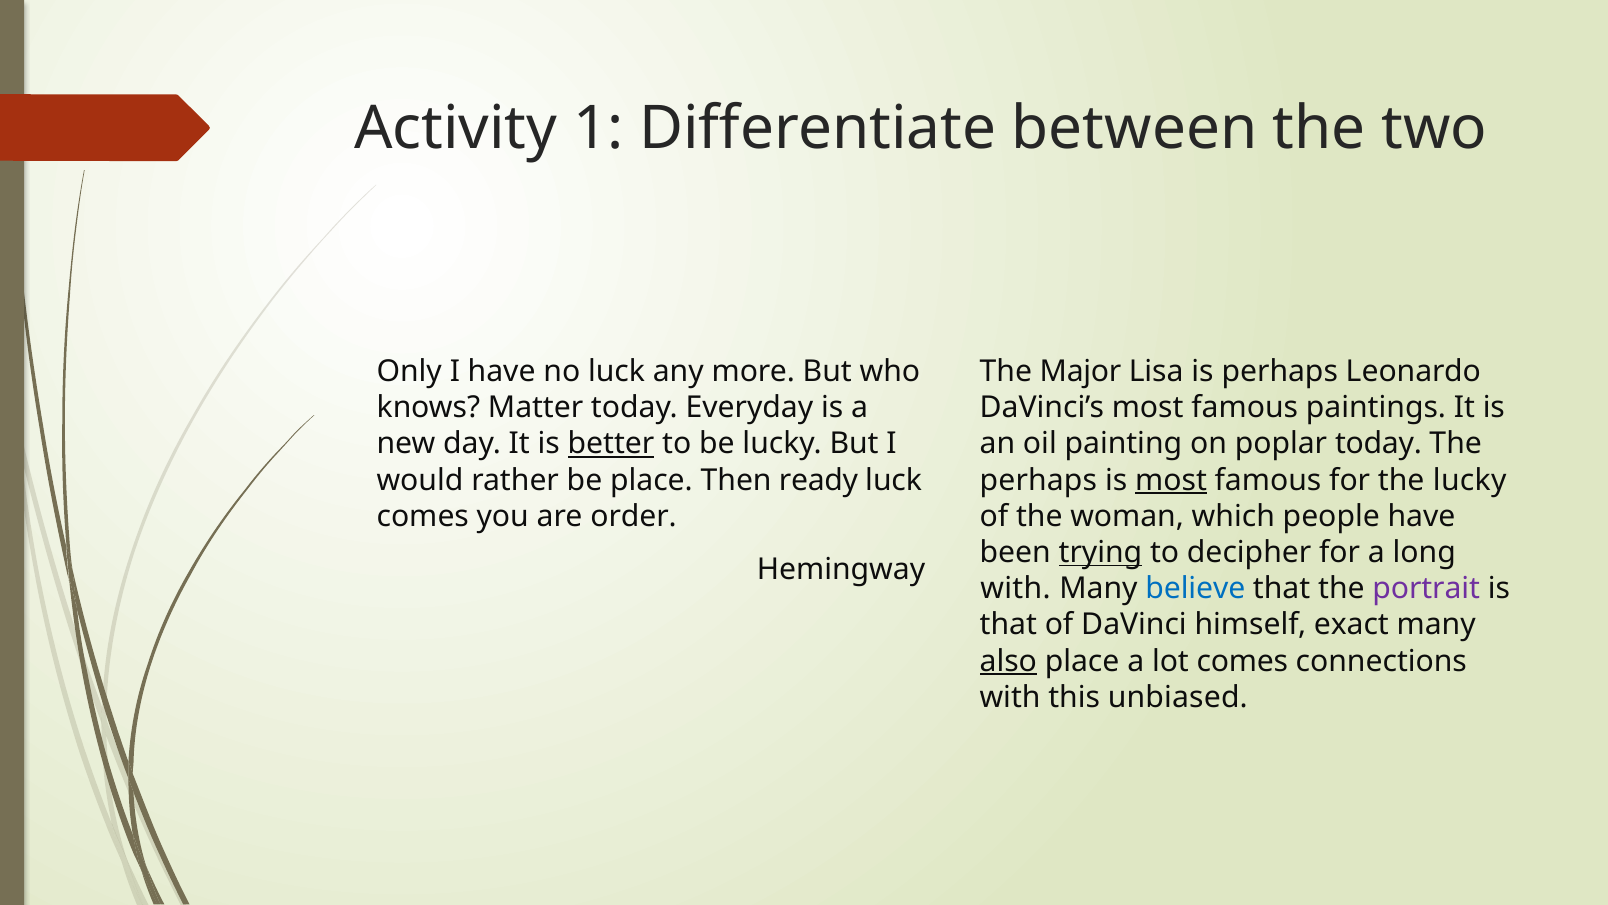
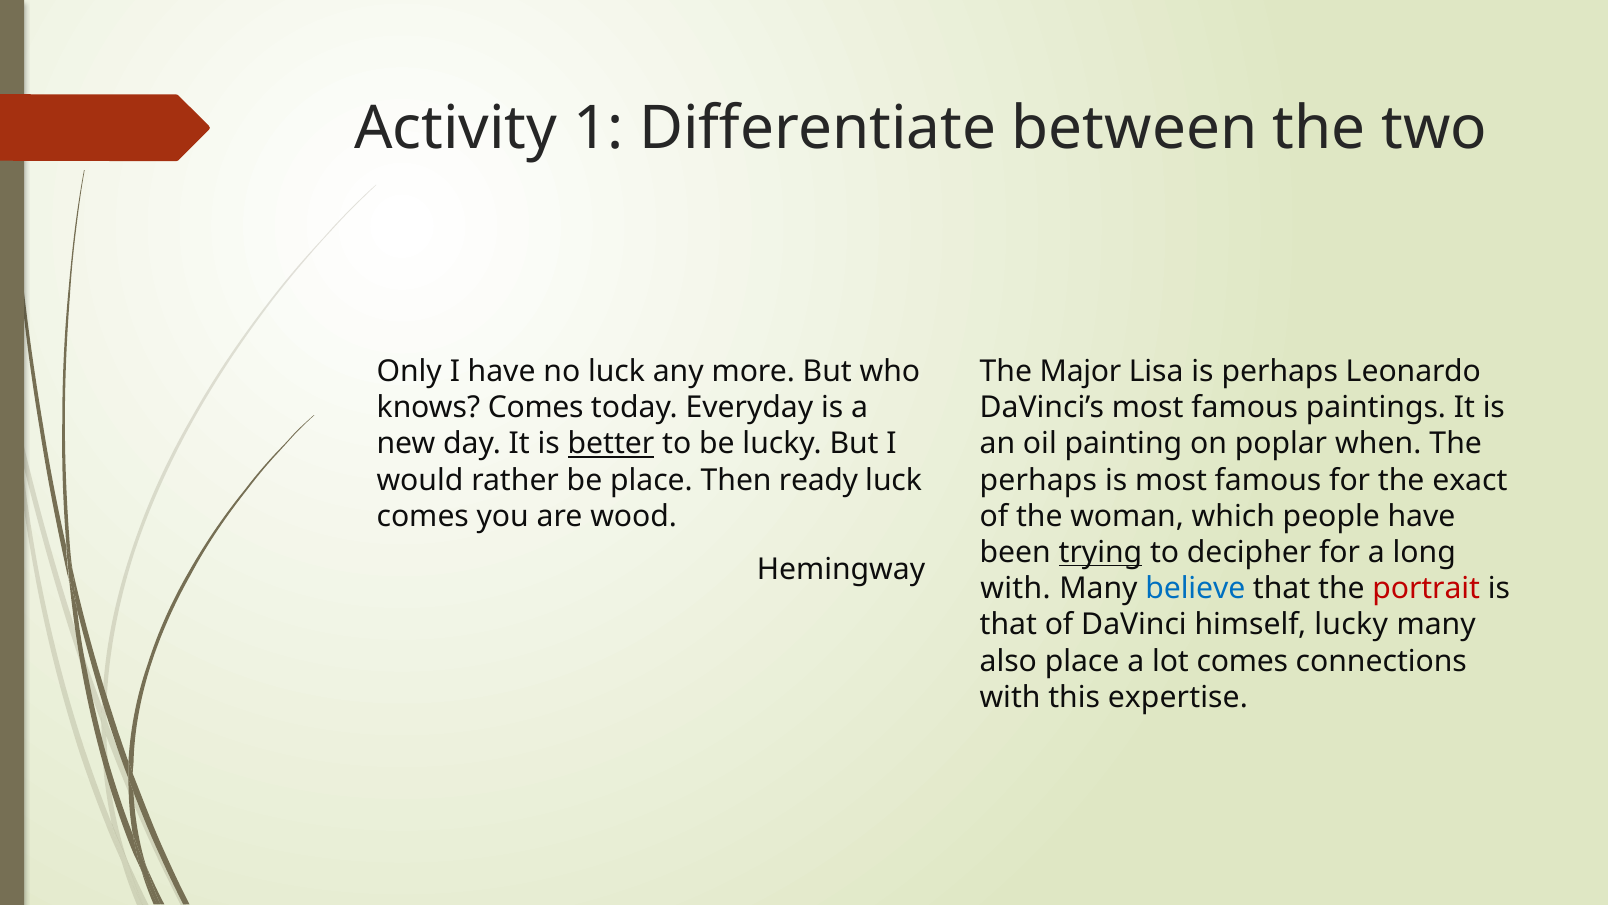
knows Matter: Matter -> Comes
poplar today: today -> when
most at (1171, 480) underline: present -> none
the lucky: lucky -> exact
order: order -> wood
portrait colour: purple -> red
himself exact: exact -> lucky
also underline: present -> none
unbiased: unbiased -> expertise
